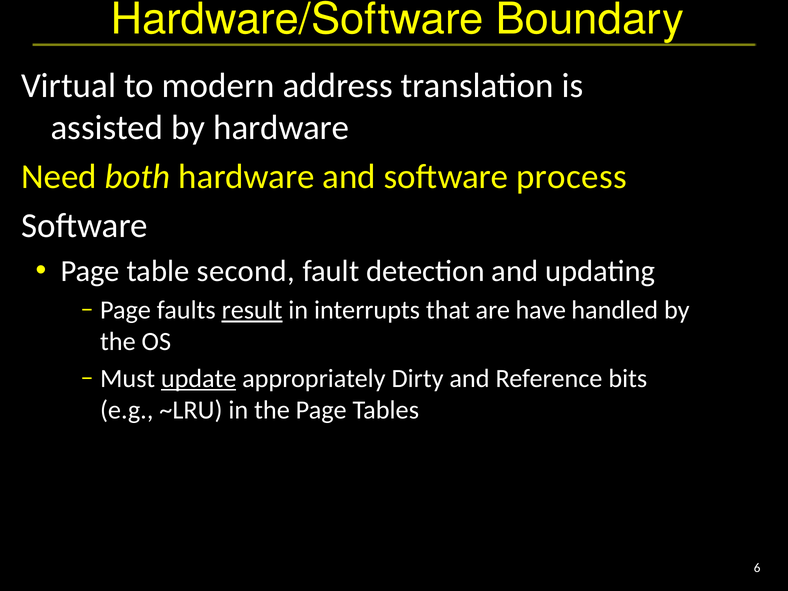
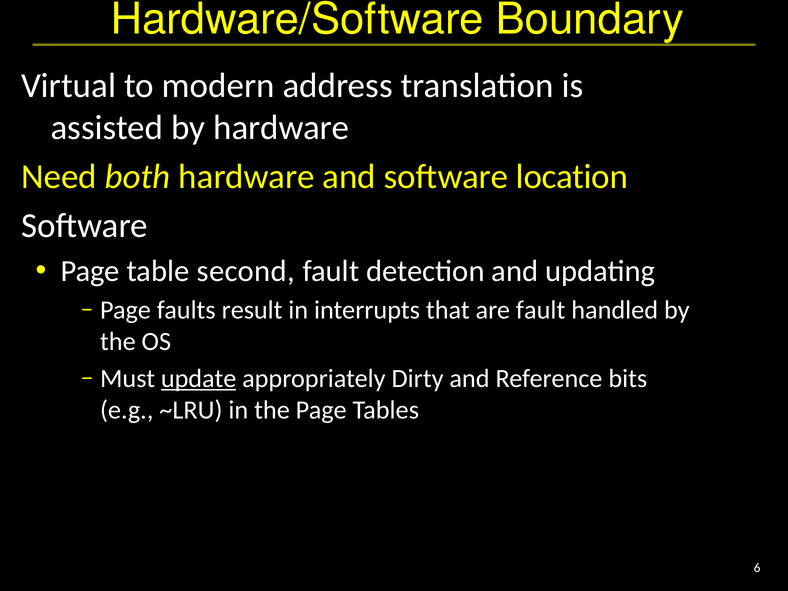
process: process -> location
result underline: present -> none
are have: have -> fault
